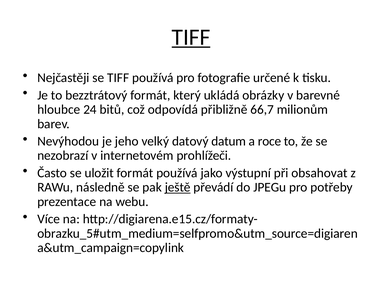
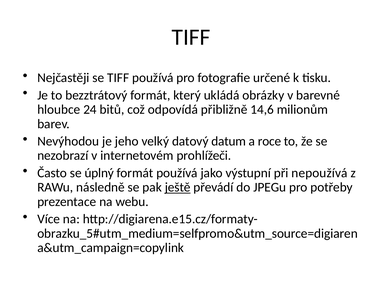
TIFF at (191, 37) underline: present -> none
66,7: 66,7 -> 14,6
uložit: uložit -> úplný
obsahovat: obsahovat -> nepoužívá
